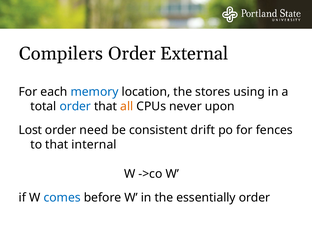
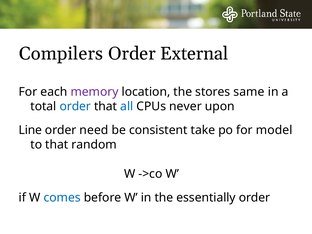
memory colour: blue -> purple
using: using -> same
all colour: orange -> blue
Lost: Lost -> Line
drift: drift -> take
fences: fences -> model
internal: internal -> random
